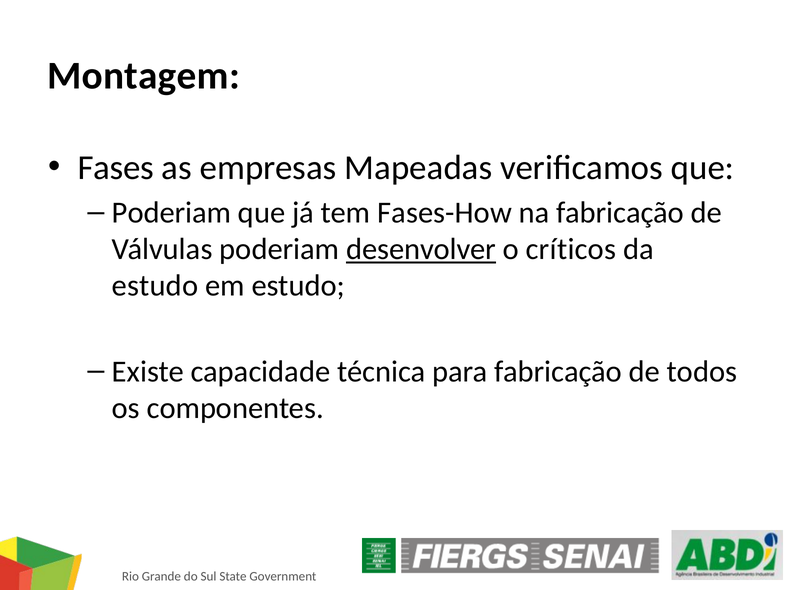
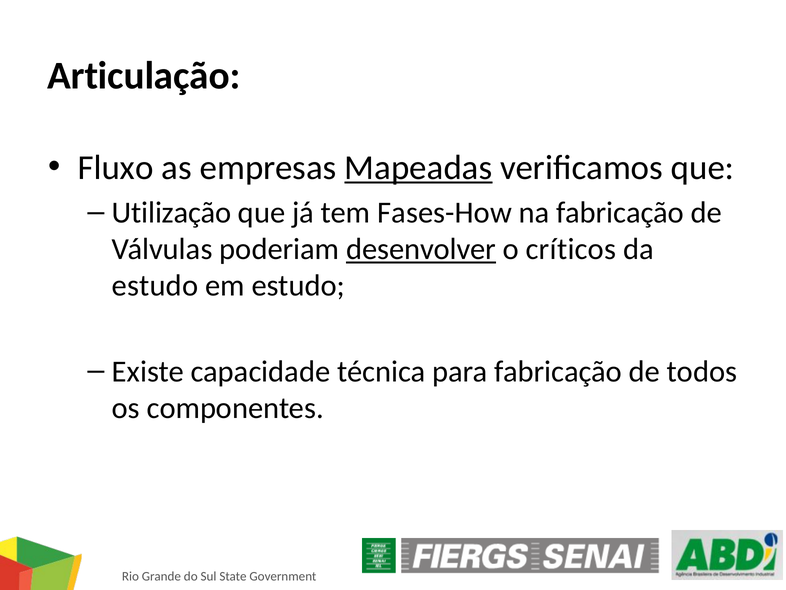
Montagem: Montagem -> Articulação
Fases: Fases -> Fluxo
Mapeadas underline: none -> present
Poderiam at (172, 212): Poderiam -> Utilização
